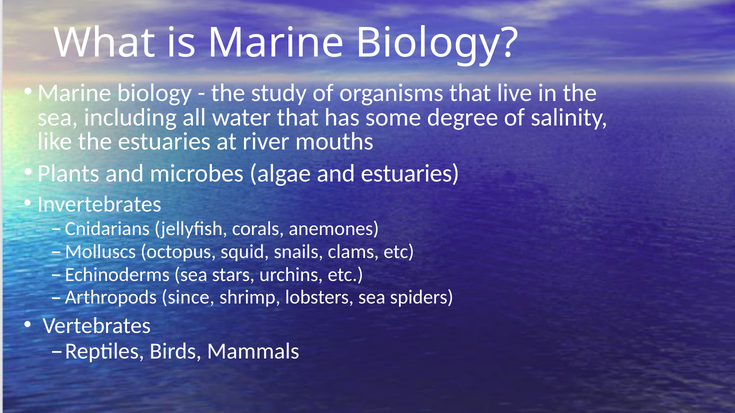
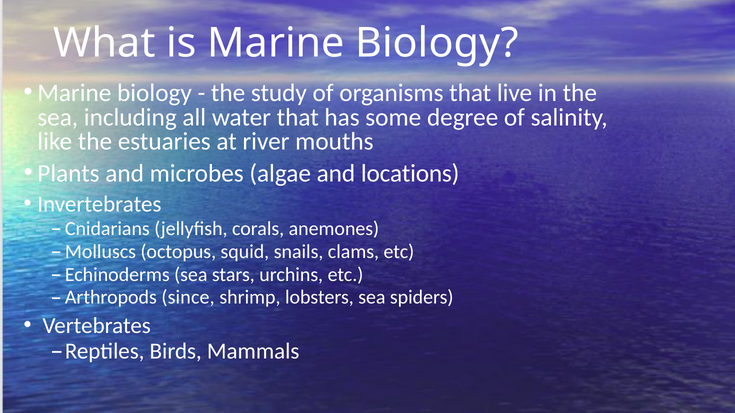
and estuaries: estuaries -> locations
